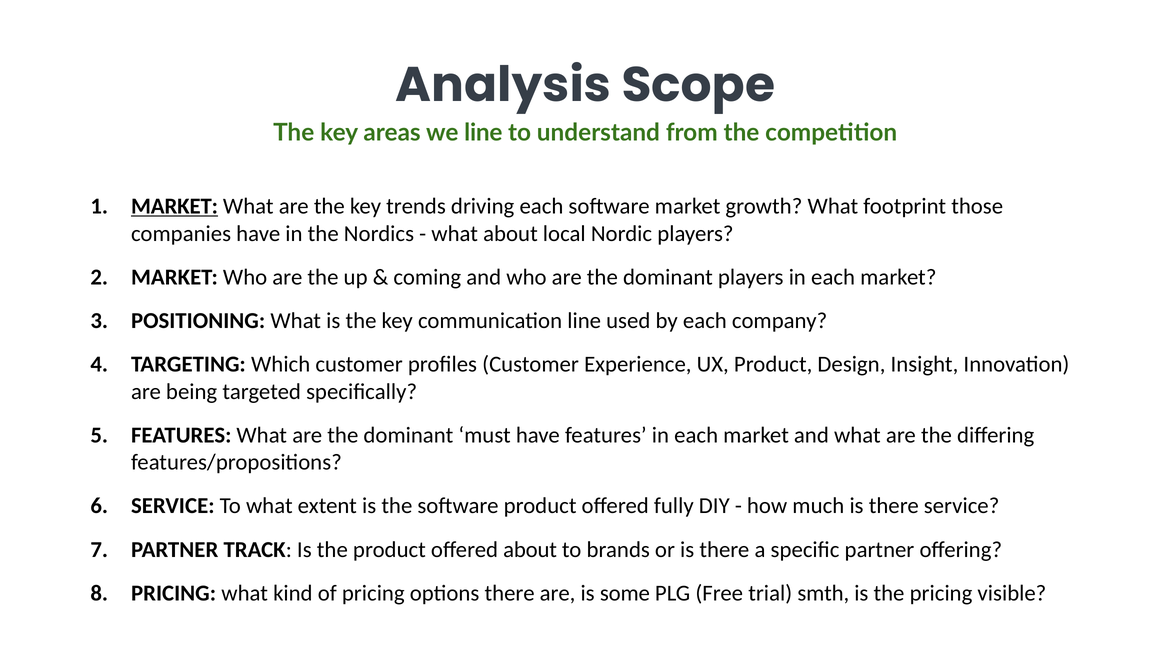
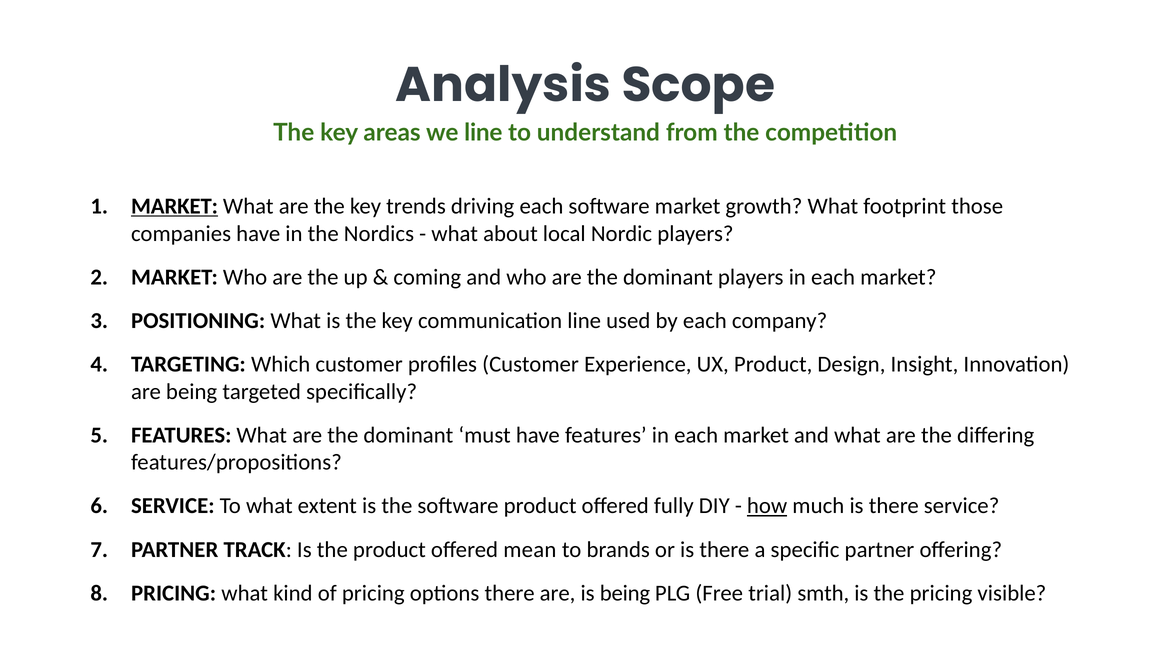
how underline: none -> present
offered about: about -> mean
is some: some -> being
